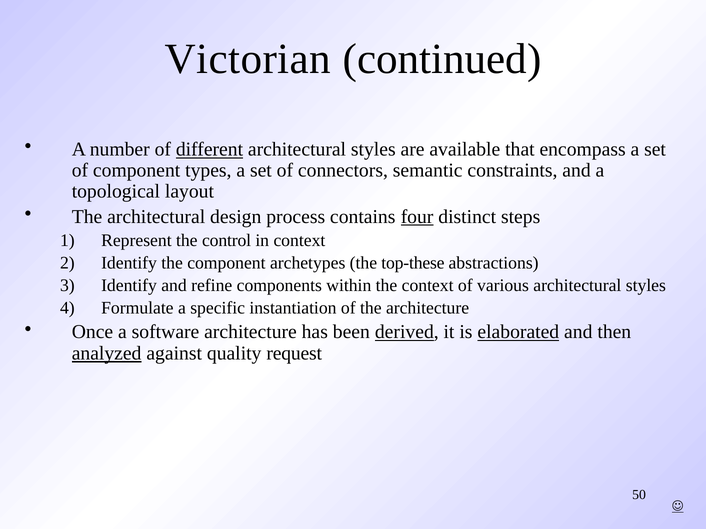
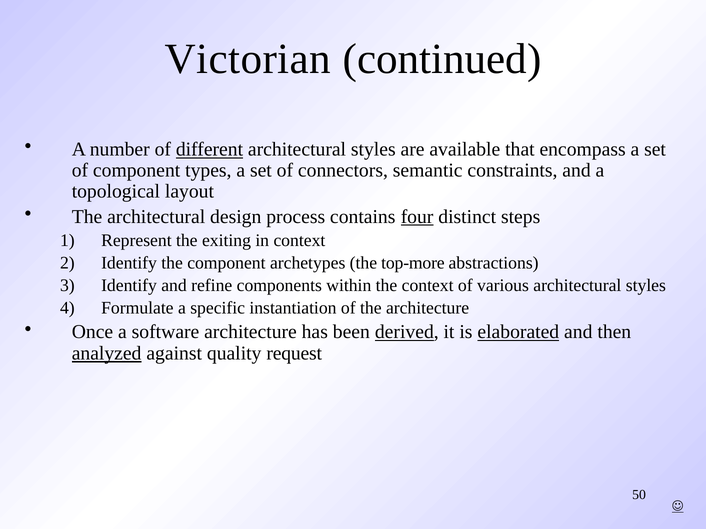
control: control -> exiting
top-these: top-these -> top-more
